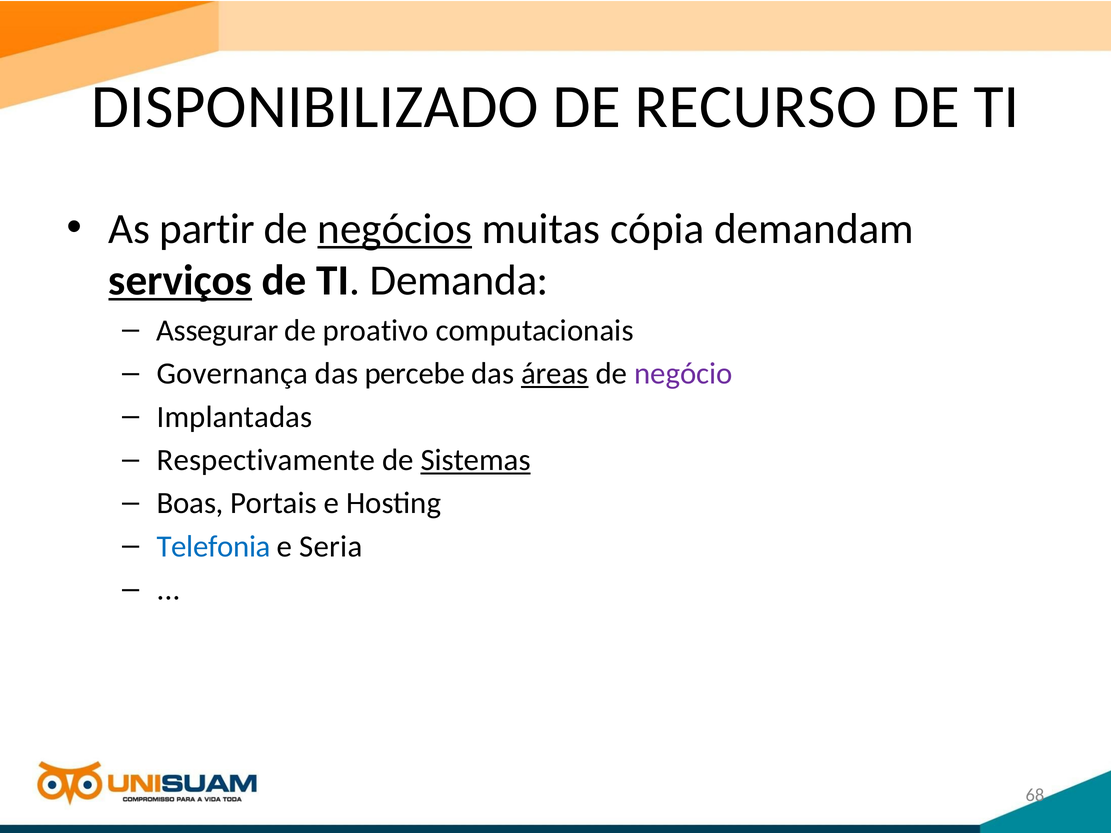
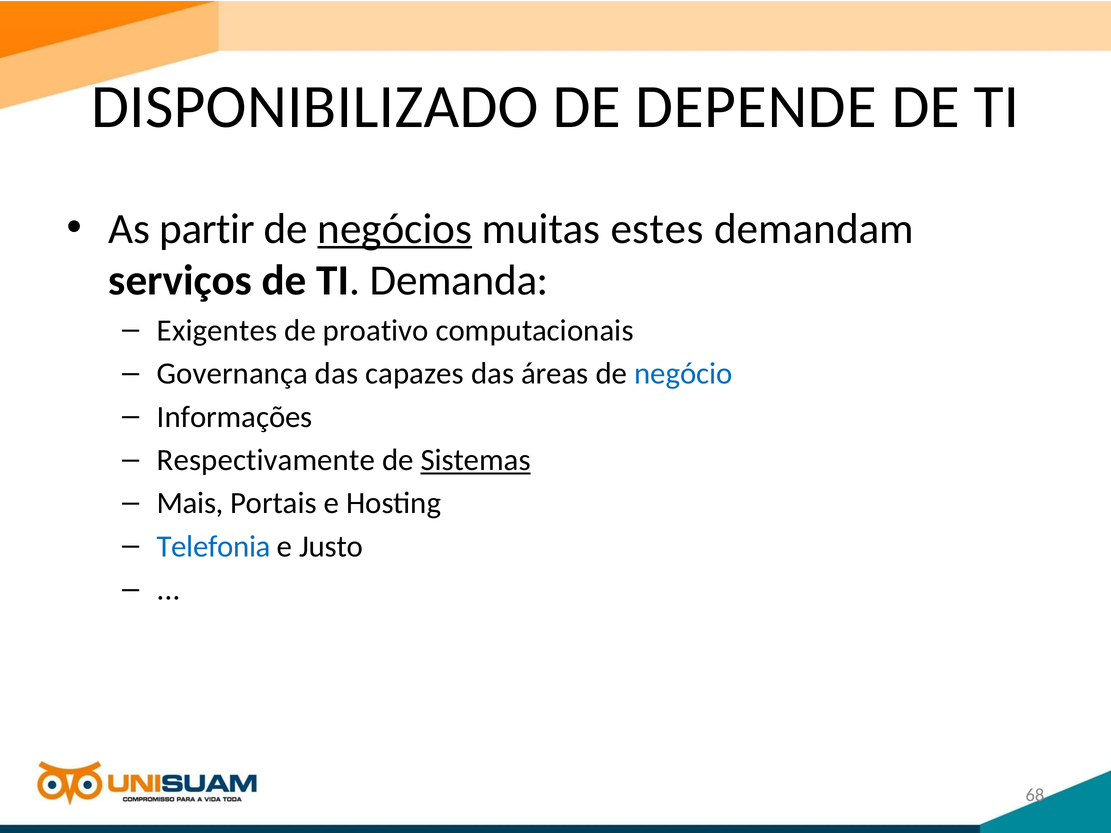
RECURSO: RECURSO -> DEPENDE
cópia: cópia -> estes
serviços underline: present -> none
Assegurar: Assegurar -> Exigentes
percebe: percebe -> capazes
áreas underline: present -> none
negócio colour: purple -> blue
Implantadas: Implantadas -> Informações
Boas: Boas -> Mais
Seria: Seria -> Justo
